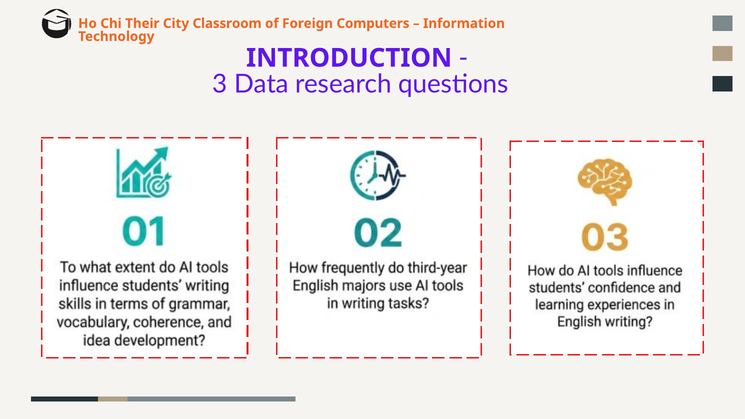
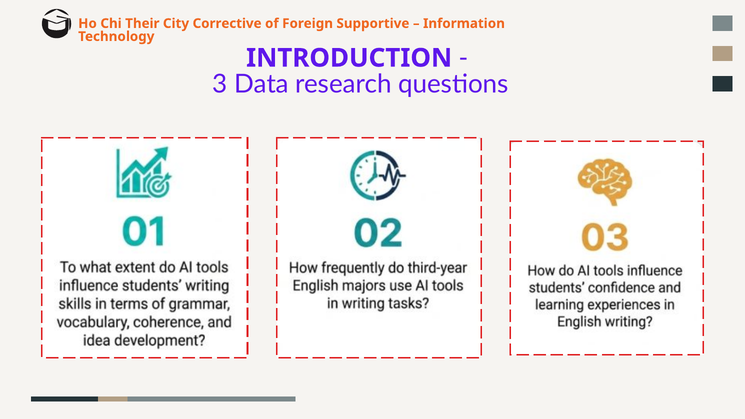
Classroom: Classroom -> Corrective
Computers: Computers -> Supportive
